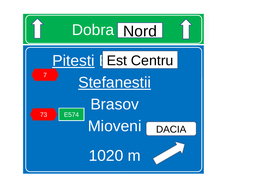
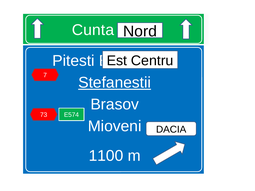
Dobra: Dobra -> Cunta
Pitesti underline: present -> none
1020: 1020 -> 1100
